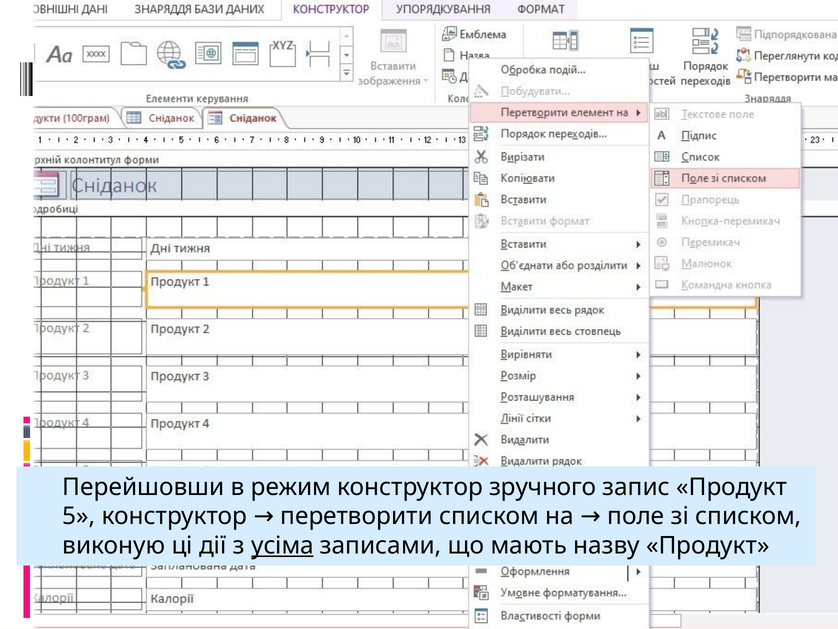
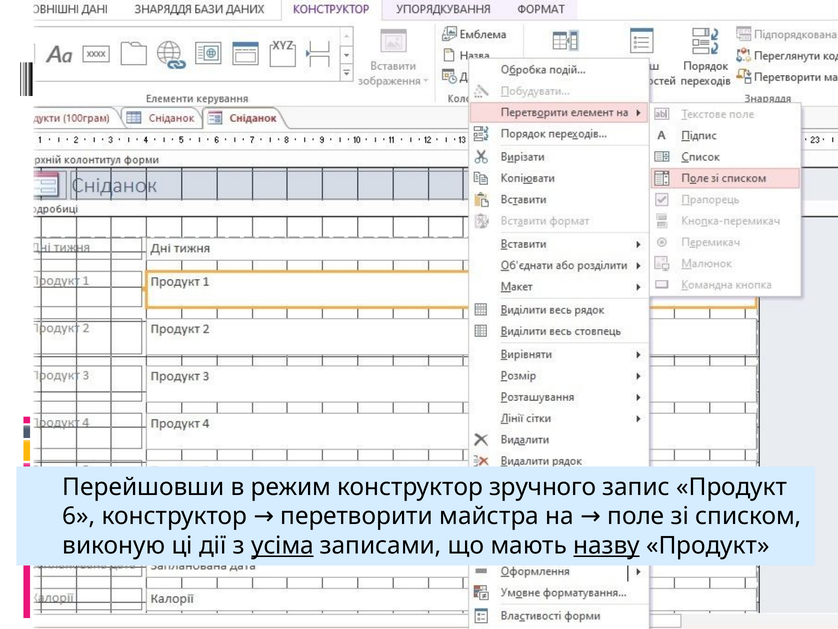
5: 5 -> 6
перетворити списком: списком -> майстра
назву underline: none -> present
